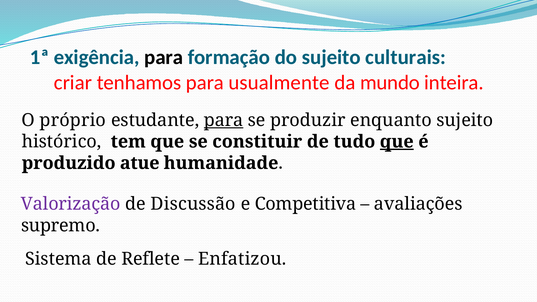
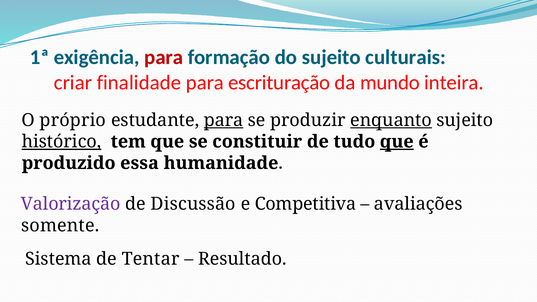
para at (164, 57) colour: black -> red
tenhamos: tenhamos -> finalidade
usualmente: usualmente -> escrituração
enquanto underline: none -> present
histórico underline: none -> present
atue: atue -> essa
supremo: supremo -> somente
Reflete: Reflete -> Tentar
Enfatizou: Enfatizou -> Resultado
